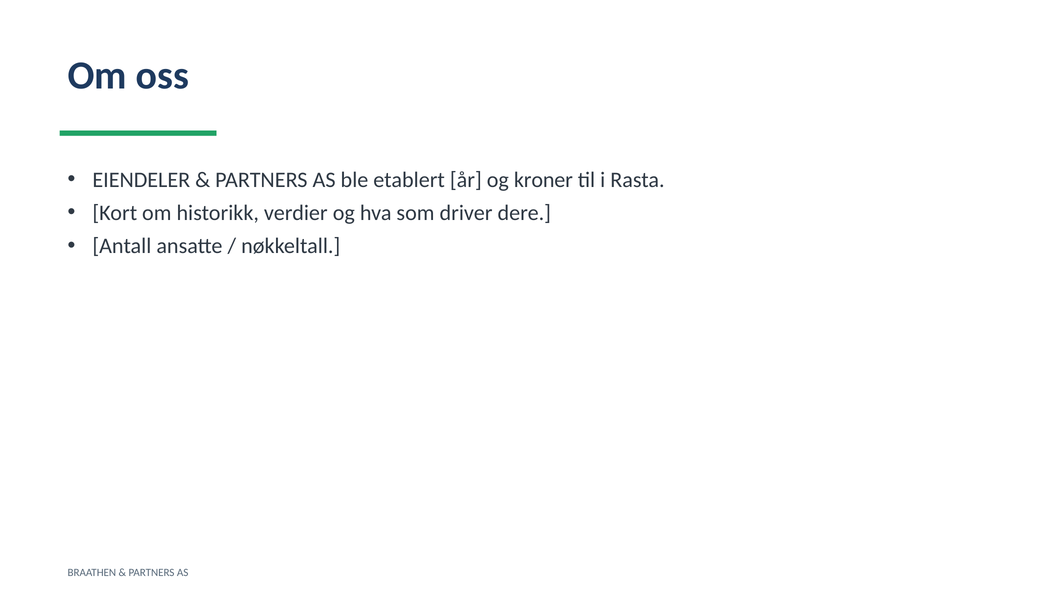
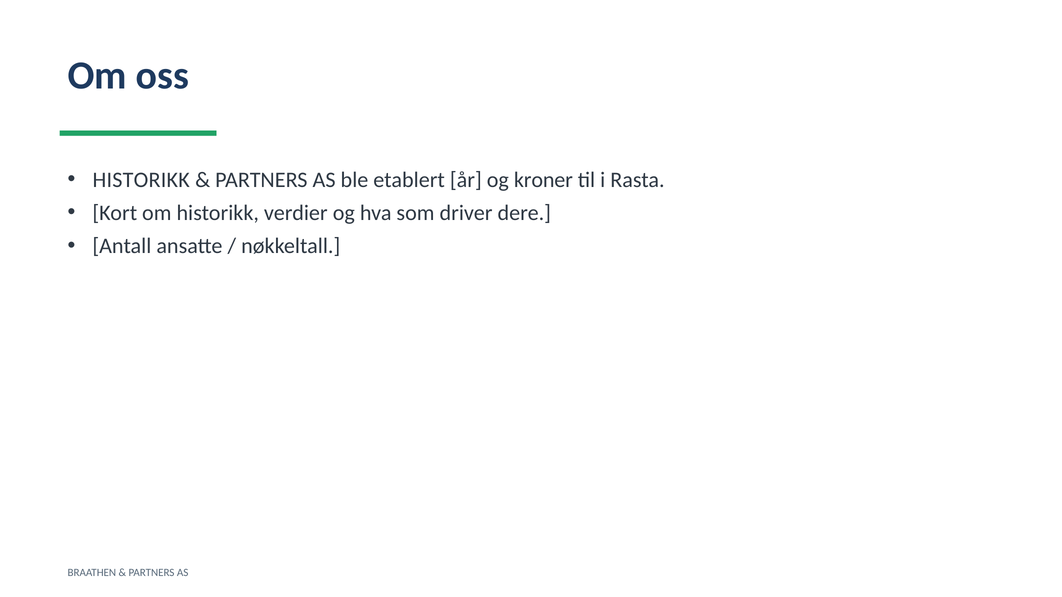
EIENDELER at (141, 180): EIENDELER -> HISTORIKK
